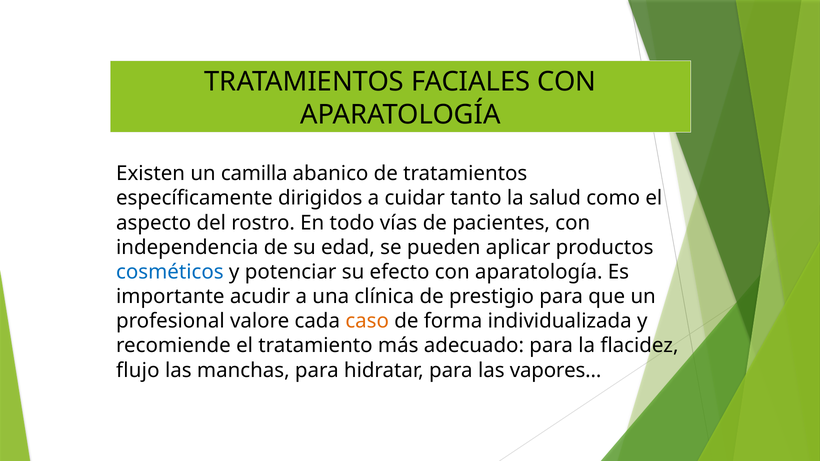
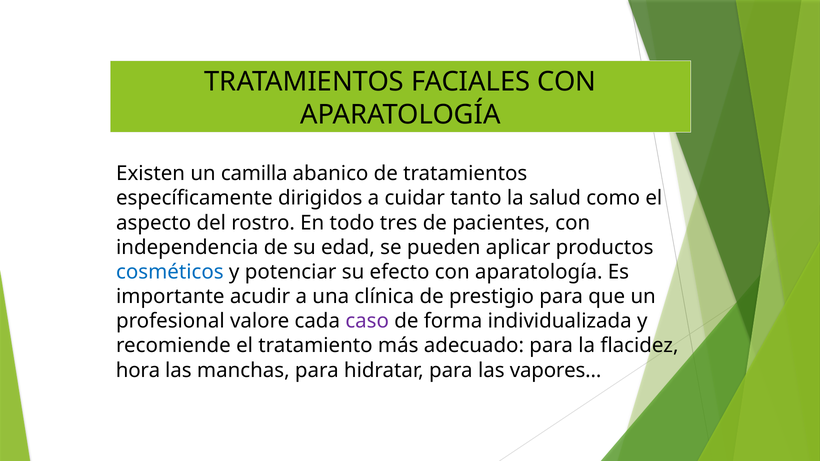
vías: vías -> tres
caso colour: orange -> purple
flujo: flujo -> hora
